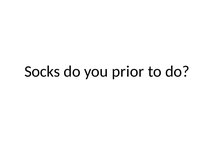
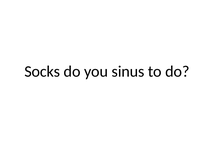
prior: prior -> sinus
